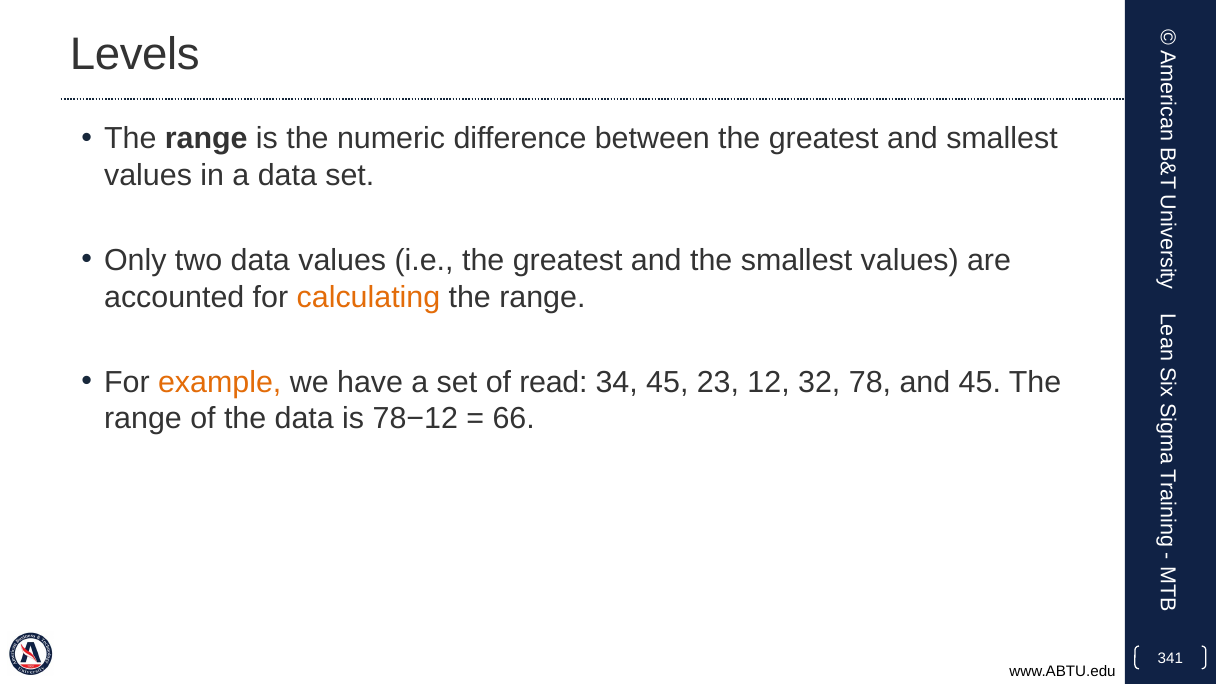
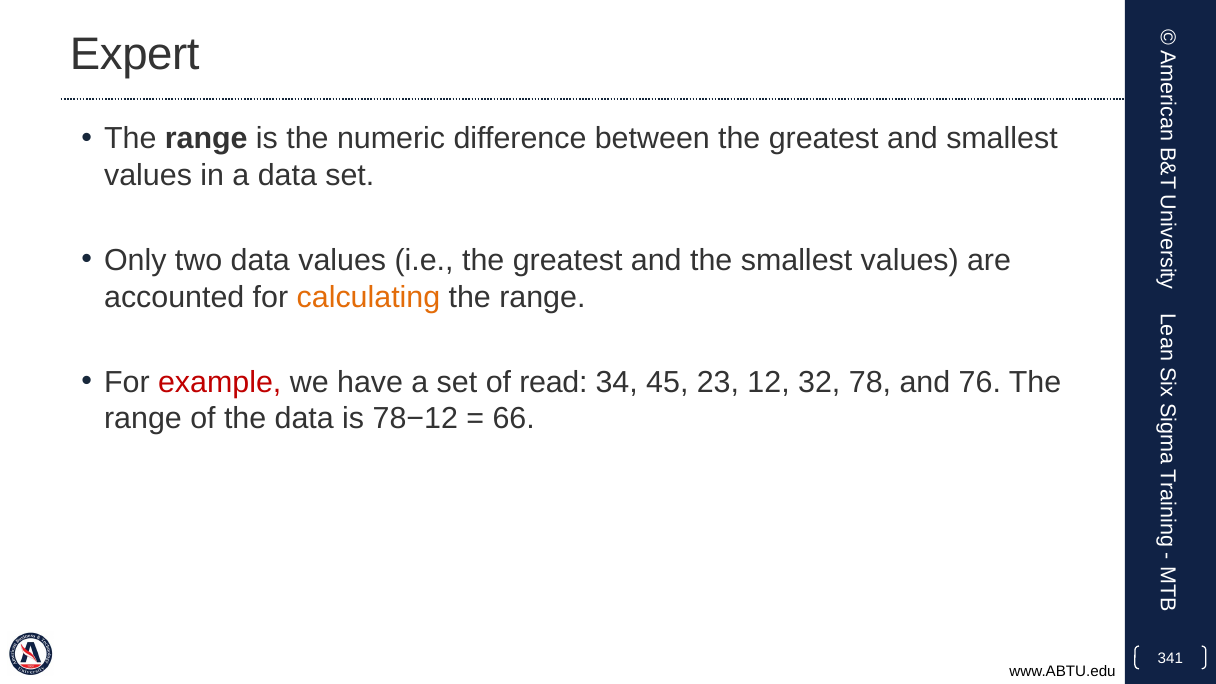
Levels: Levels -> Expert
example colour: orange -> red
and 45: 45 -> 76
